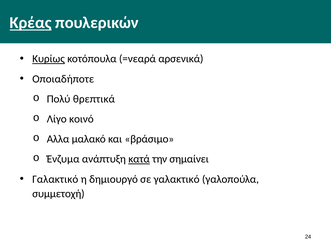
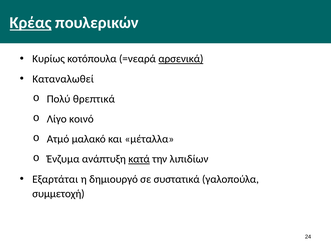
Κυρίως underline: present -> none
αρσενικά underline: none -> present
Οποιαδήποτε: Οποιαδήποτε -> Καταναλωθεί
Αλλα: Αλλα -> Ατμό
βράσιμο: βράσιμο -> μέταλλα
σημαίνει: σημαίνει -> λιπιδίων
Γαλακτικό at (55, 179): Γαλακτικό -> Εξαρτάται
σε γαλακτικό: γαλακτικό -> συστατικά
